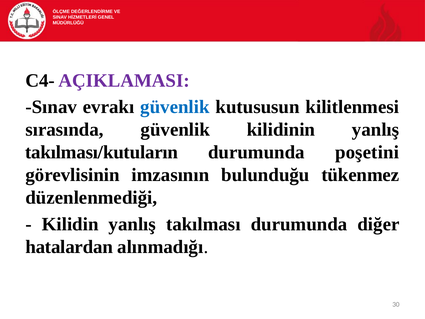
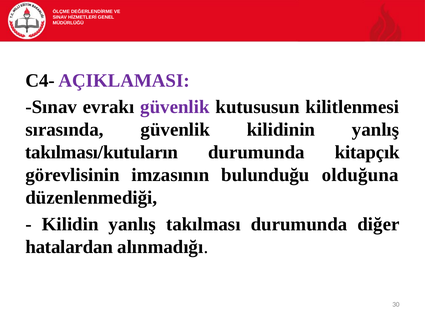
güvenlik at (175, 107) colour: blue -> purple
poşetini: poşetini -> kitapçık
tükenmez: tükenmez -> olduğuna
